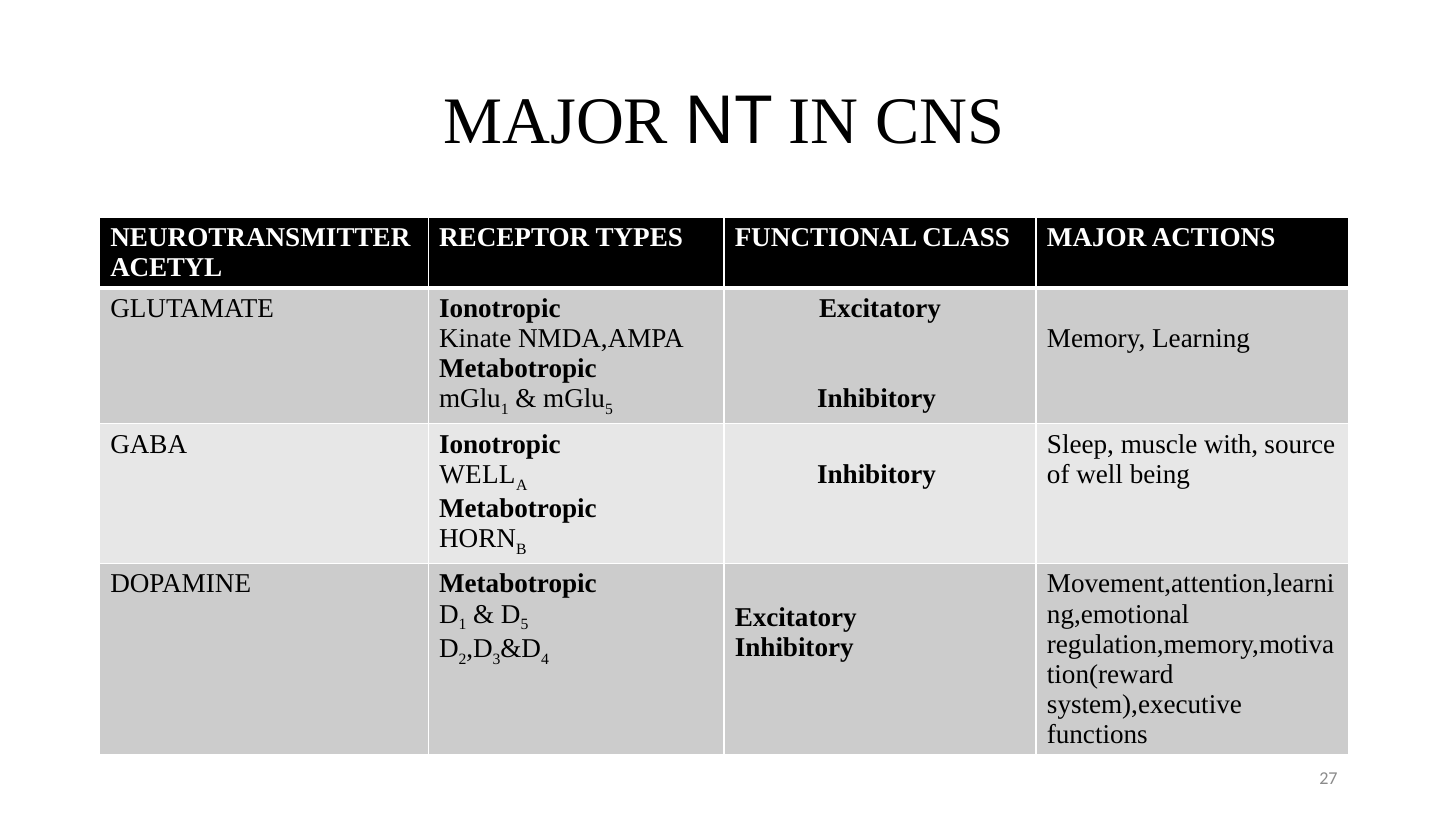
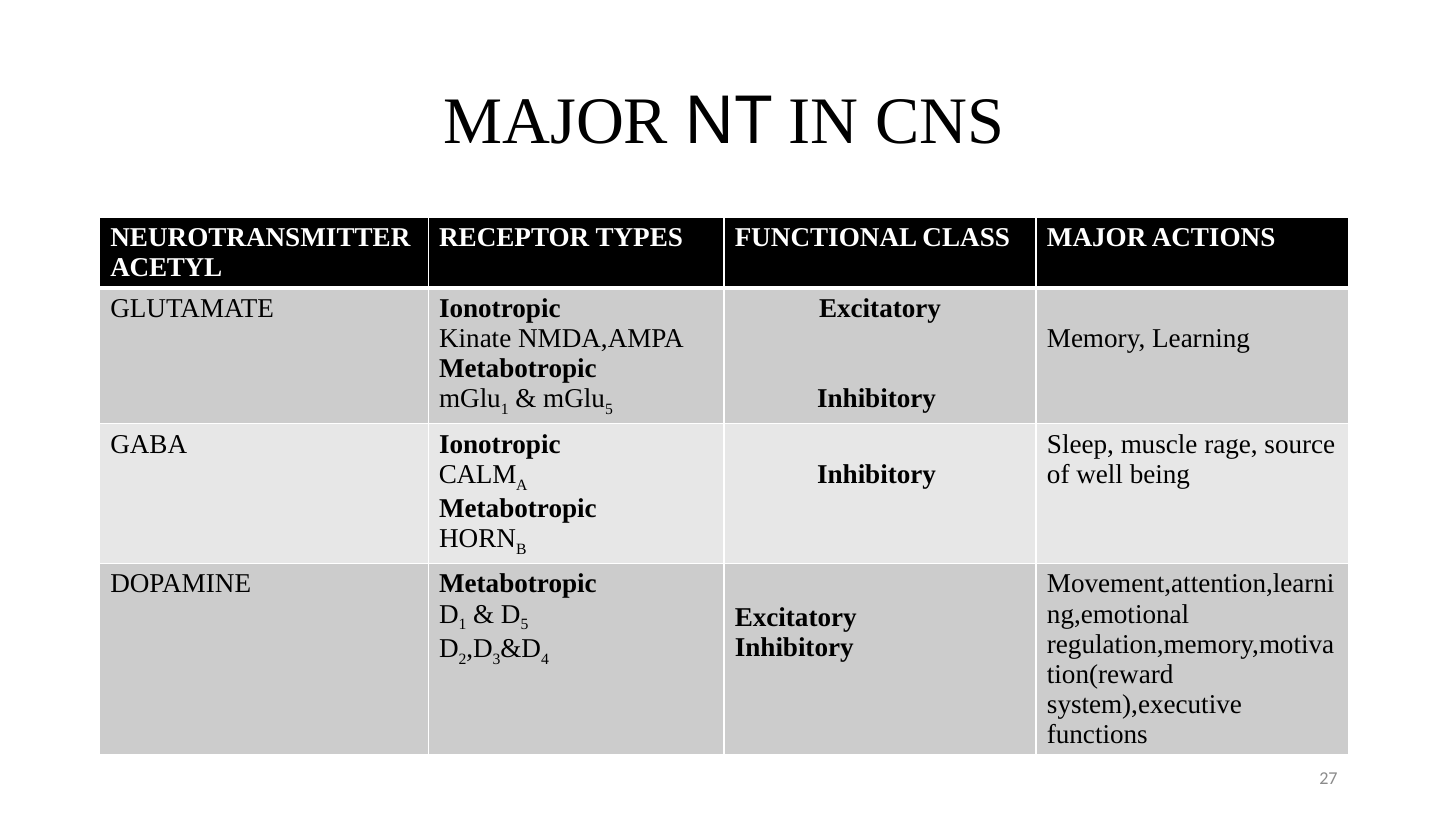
with: with -> rage
WELL at (477, 474): WELL -> CALM
